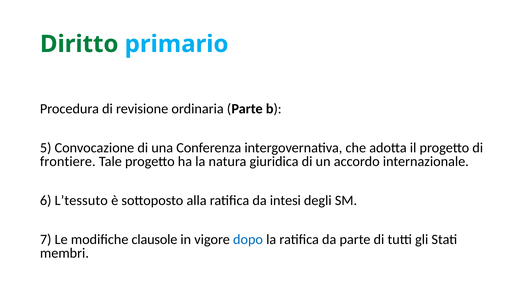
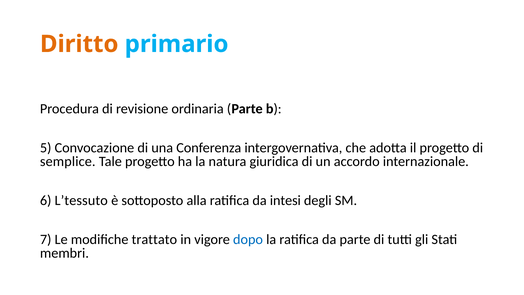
Diritto colour: green -> orange
frontiere: frontiere -> semplice
clausole: clausole -> trattato
